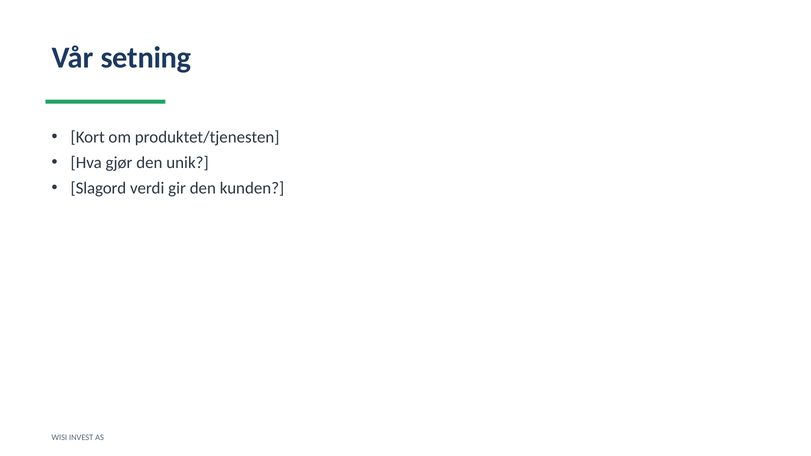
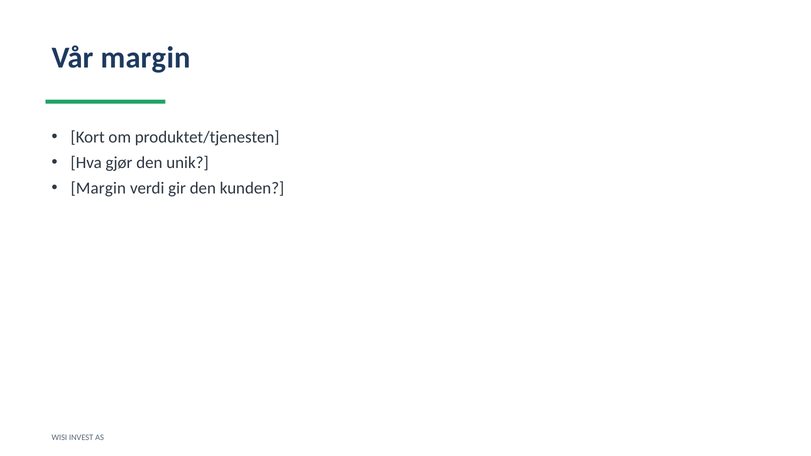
Vår setning: setning -> margin
Slagord at (98, 188): Slagord -> Margin
